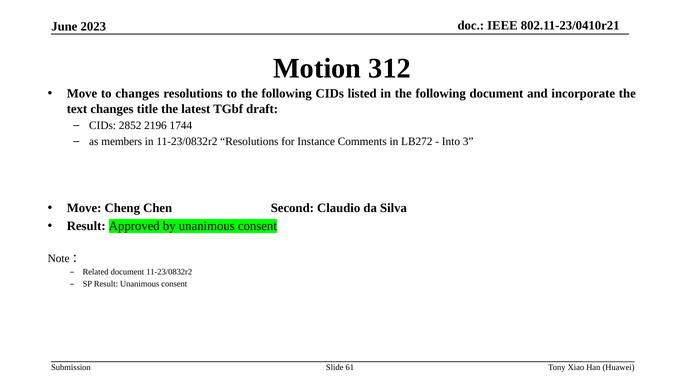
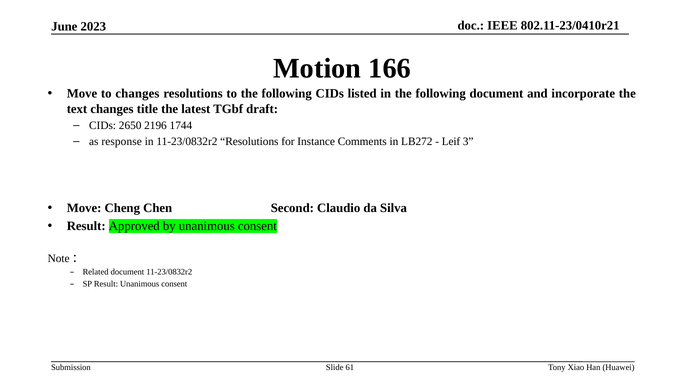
312: 312 -> 166
2852: 2852 -> 2650
members: members -> response
Into: Into -> Leif
